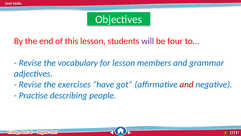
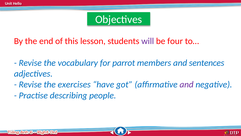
for lesson: lesson -> parrot
grammar: grammar -> sentences
and at (187, 84) colour: red -> purple
